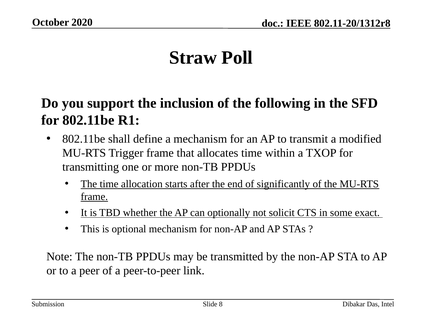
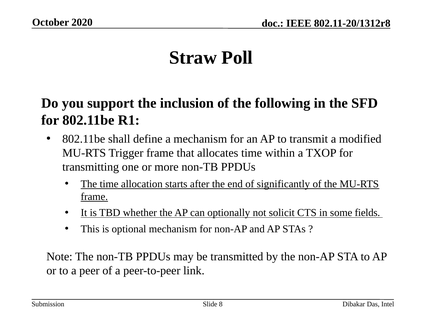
exact: exact -> fields
